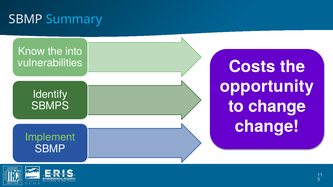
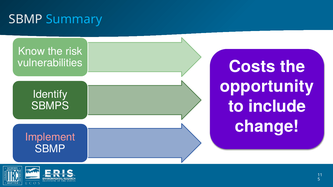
into: into -> risk
to change: change -> include
Implement colour: light green -> pink
